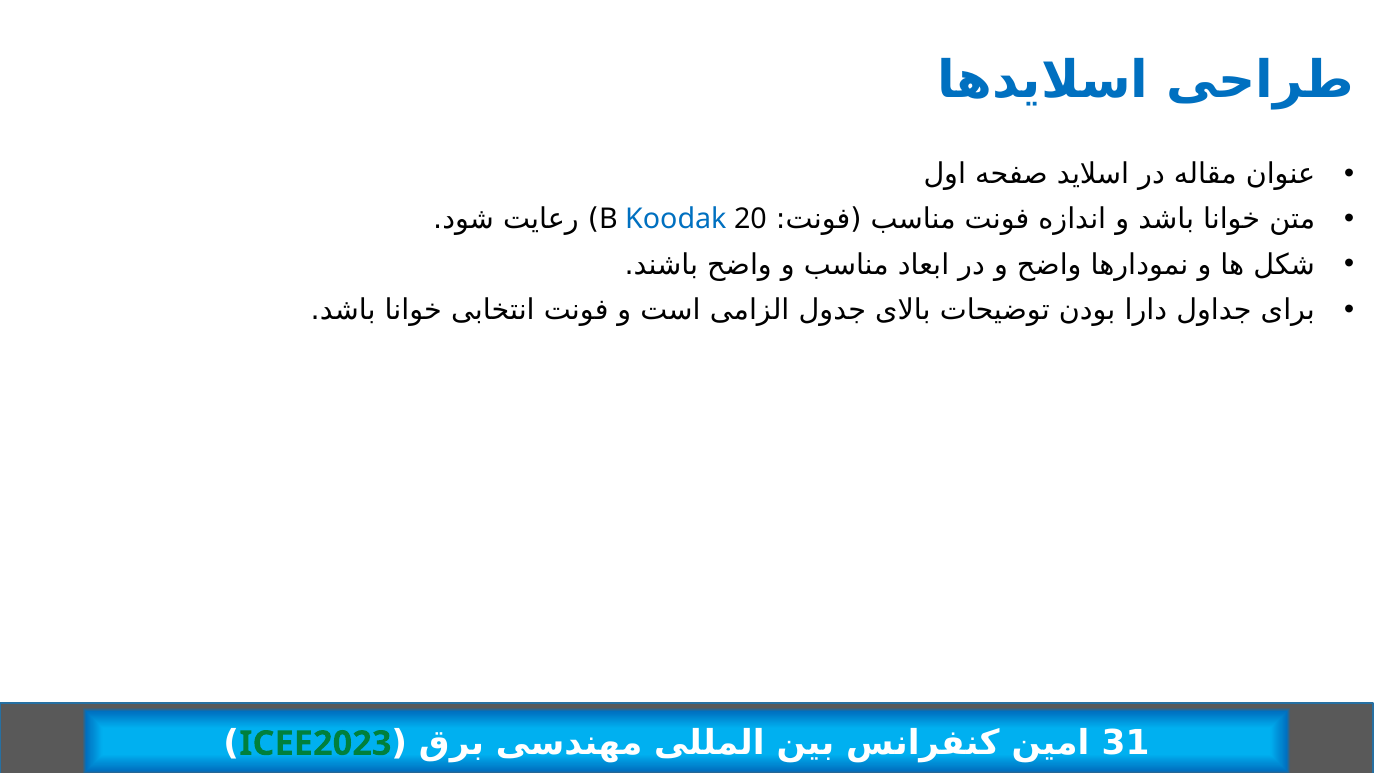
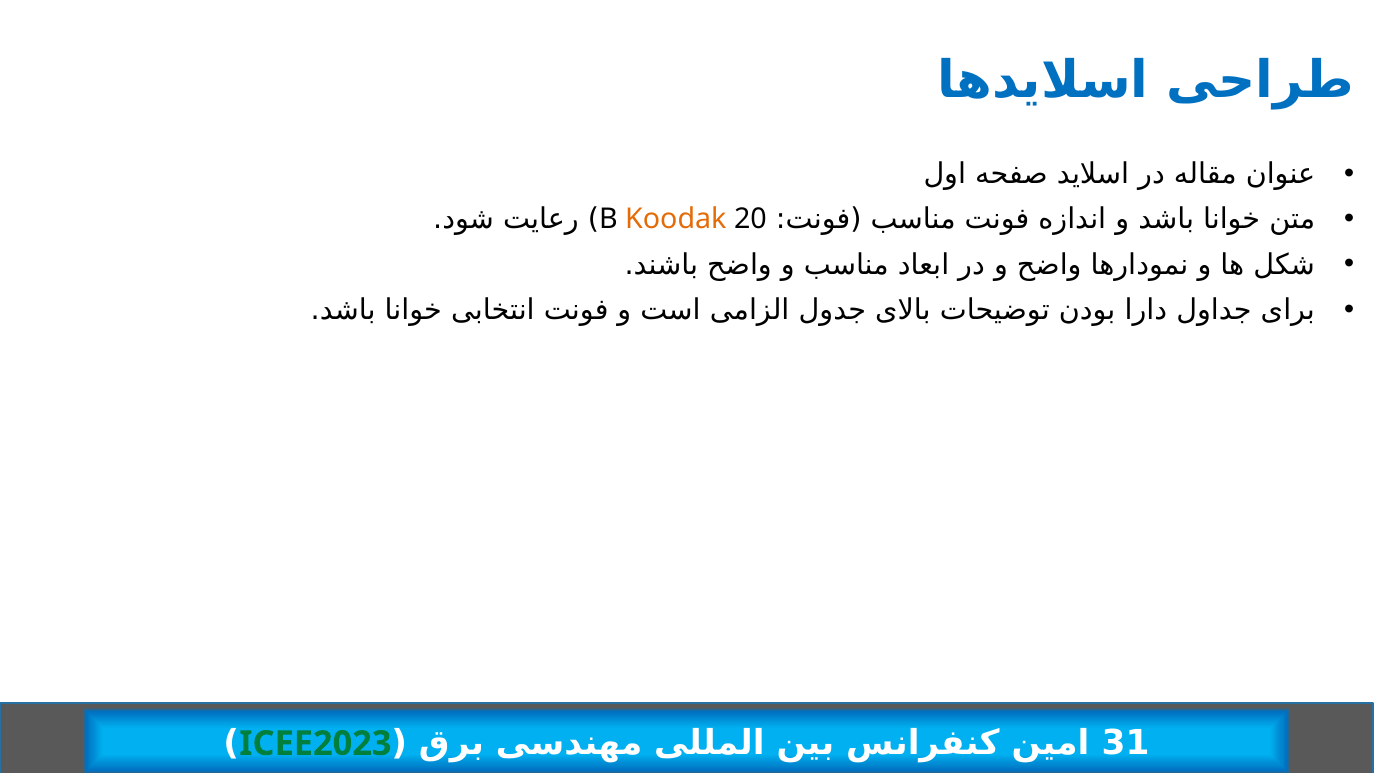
Koodak colour: blue -> orange
